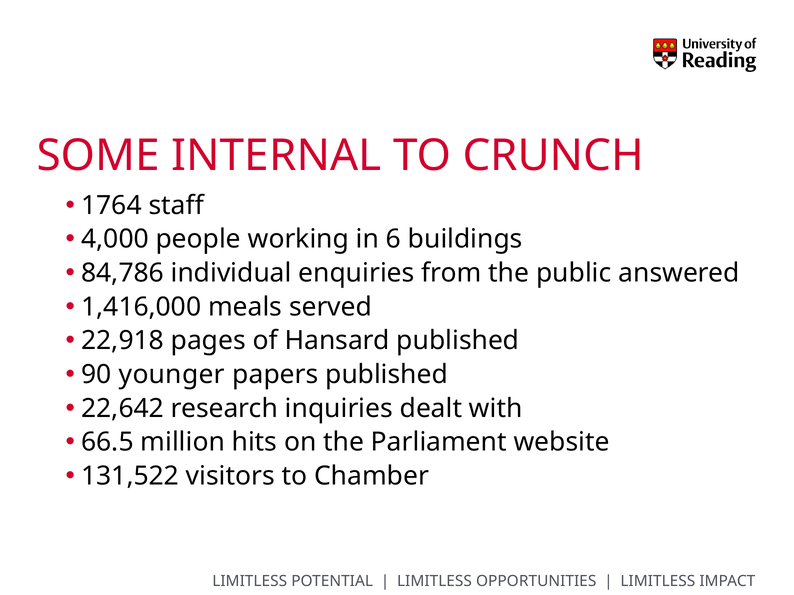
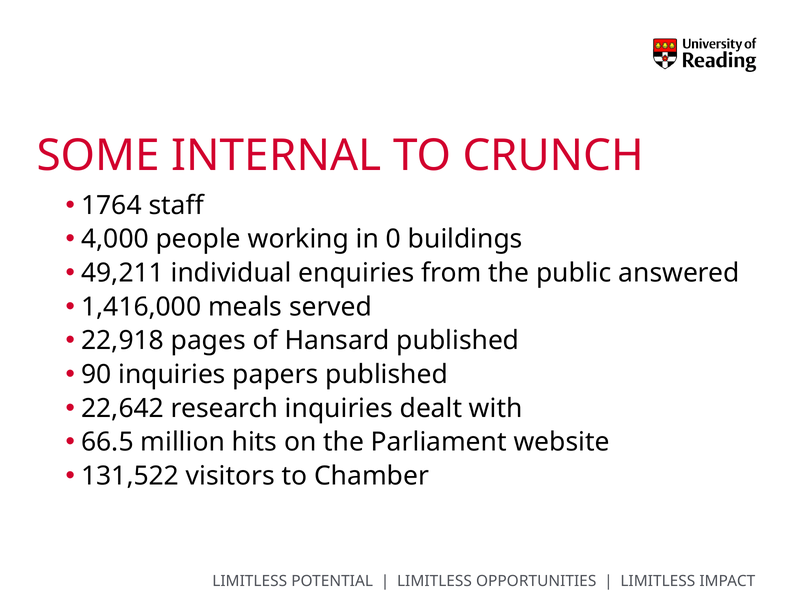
6: 6 -> 0
84,786: 84,786 -> 49,211
90 younger: younger -> inquiries
